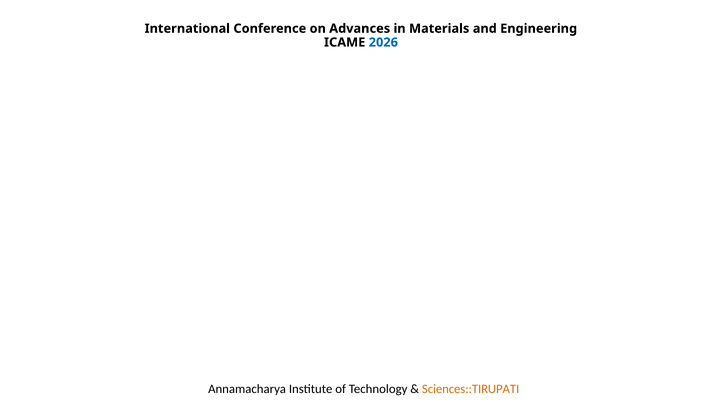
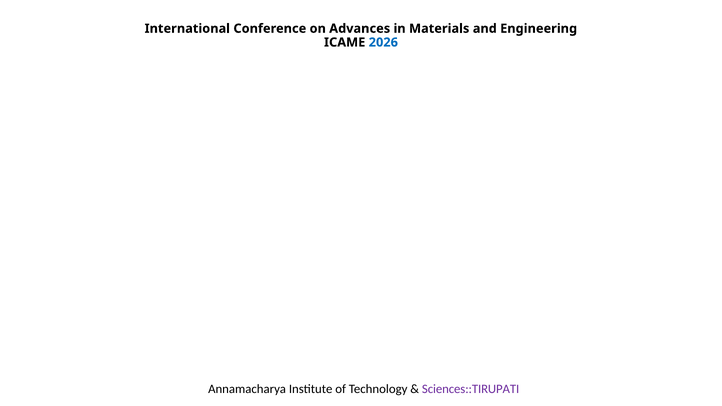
Sciences::TIRUPATI colour: orange -> purple
